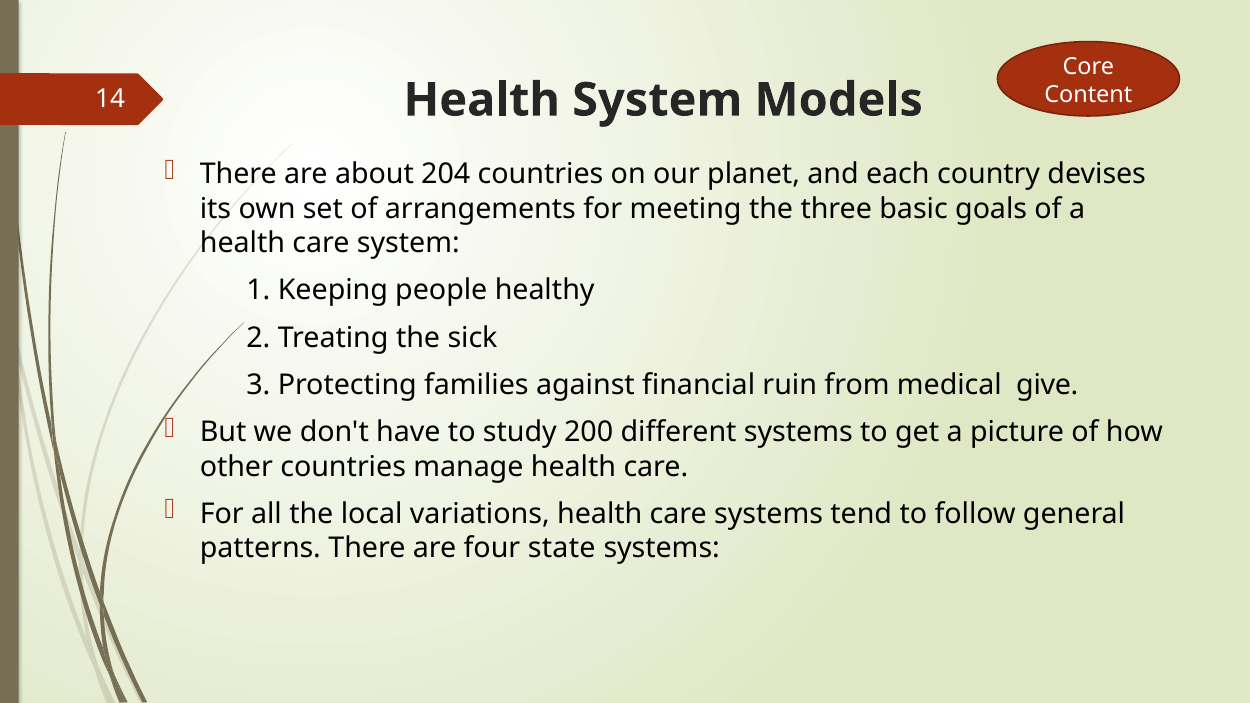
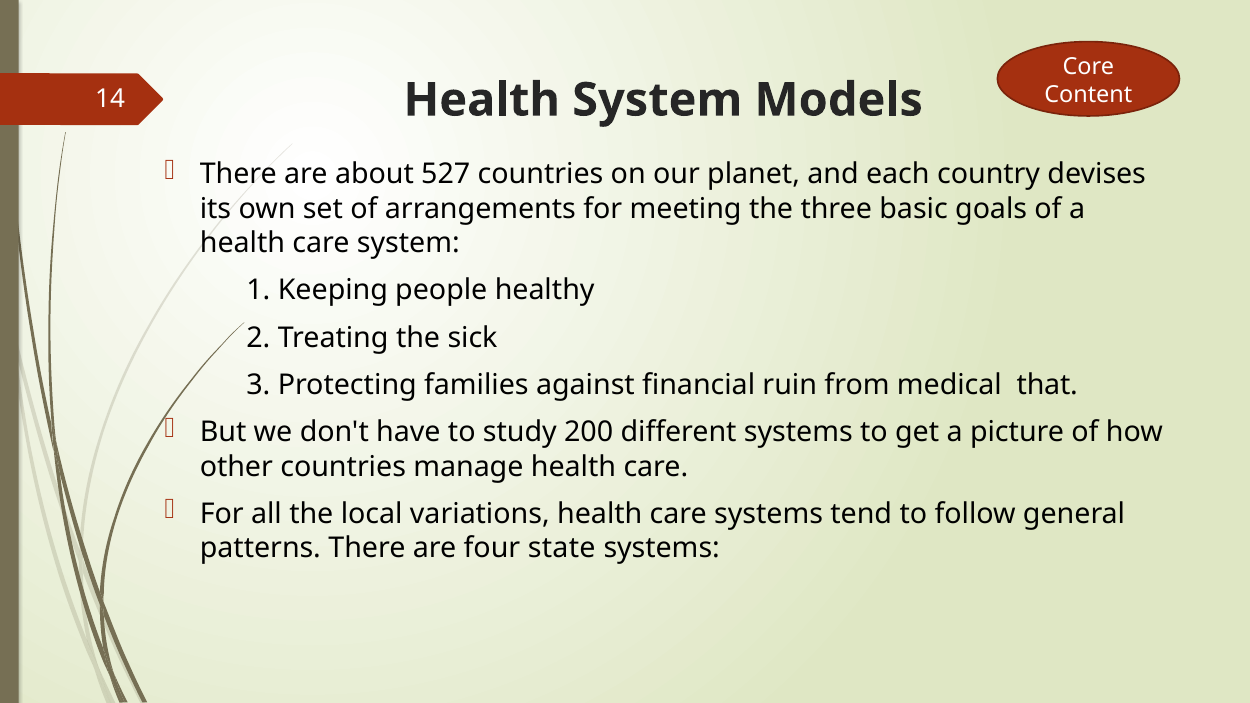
204: 204 -> 527
give: give -> that
